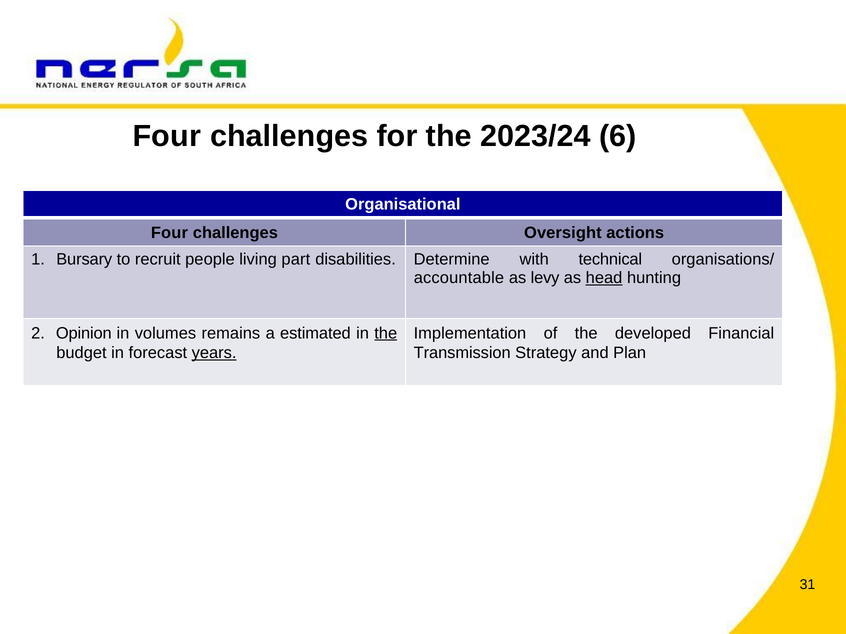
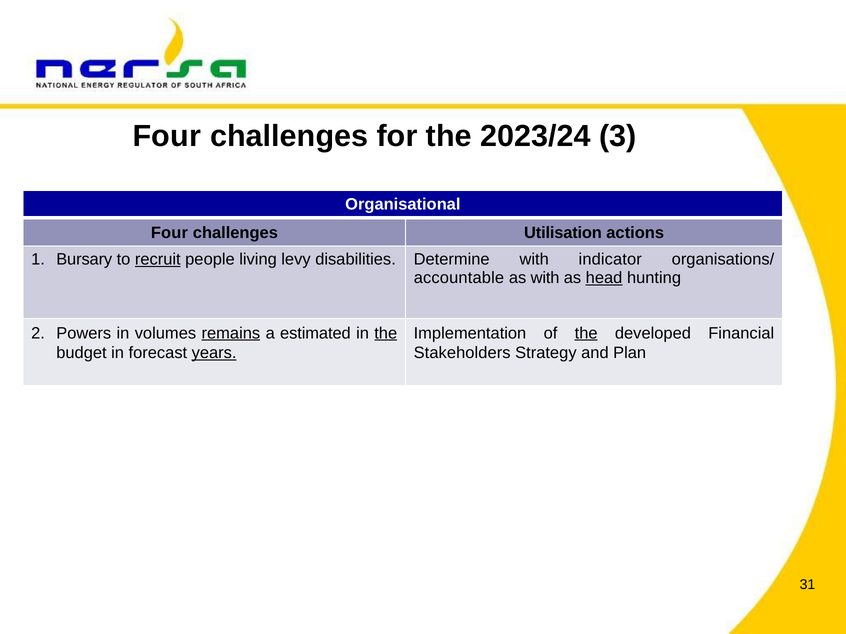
6: 6 -> 3
Oversight: Oversight -> Utilisation
recruit underline: none -> present
part: part -> levy
technical: technical -> indicator
as levy: levy -> with
Opinion: Opinion -> Powers
remains underline: none -> present
the at (586, 333) underline: none -> present
Transmission: Transmission -> Stakeholders
